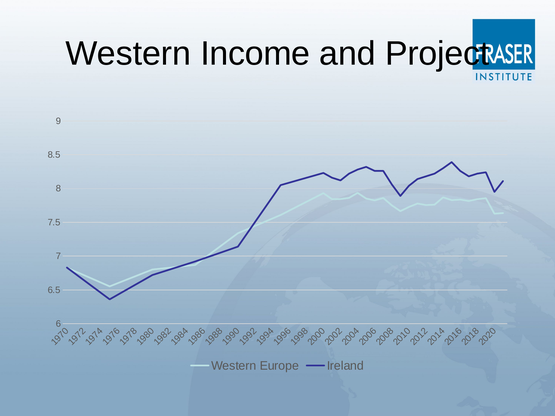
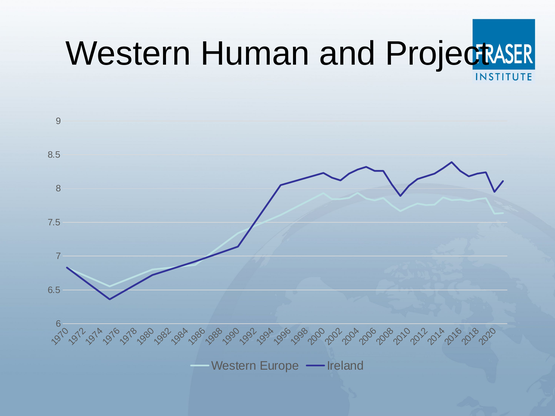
Income: Income -> Human
